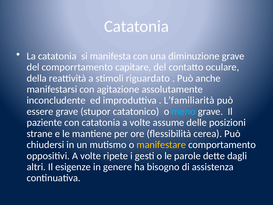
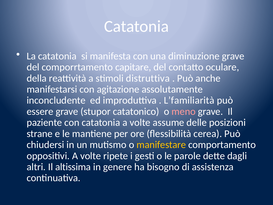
riguardato: riguardato -> distruttiva
meno colour: light blue -> pink
esigenze: esigenze -> altissima
